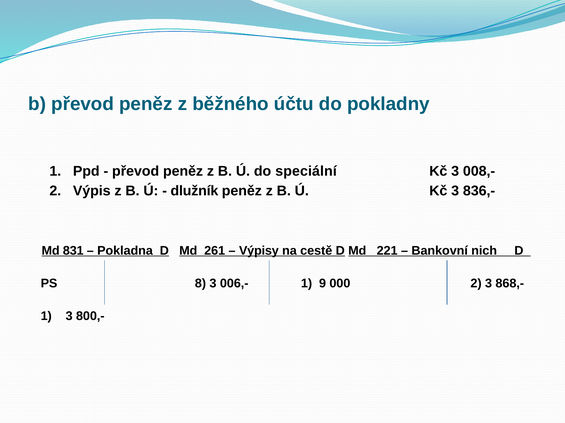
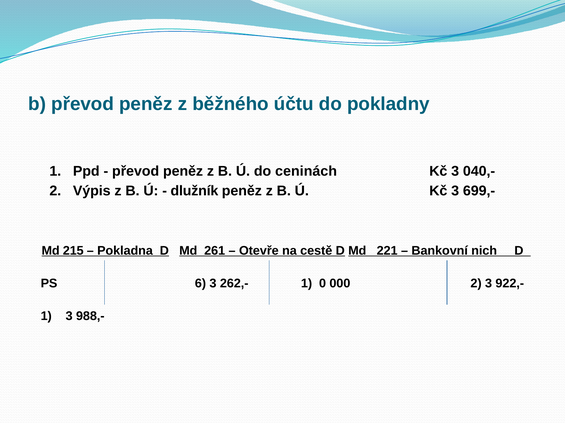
speciální: speciální -> ceninách
008,-: 008,- -> 040,-
836,-: 836,- -> 699,-
831: 831 -> 215
Výpisy: Výpisy -> Otevře
8: 8 -> 6
006,-: 006,- -> 262,-
9: 9 -> 0
868,-: 868,- -> 922,-
800,-: 800,- -> 988,-
